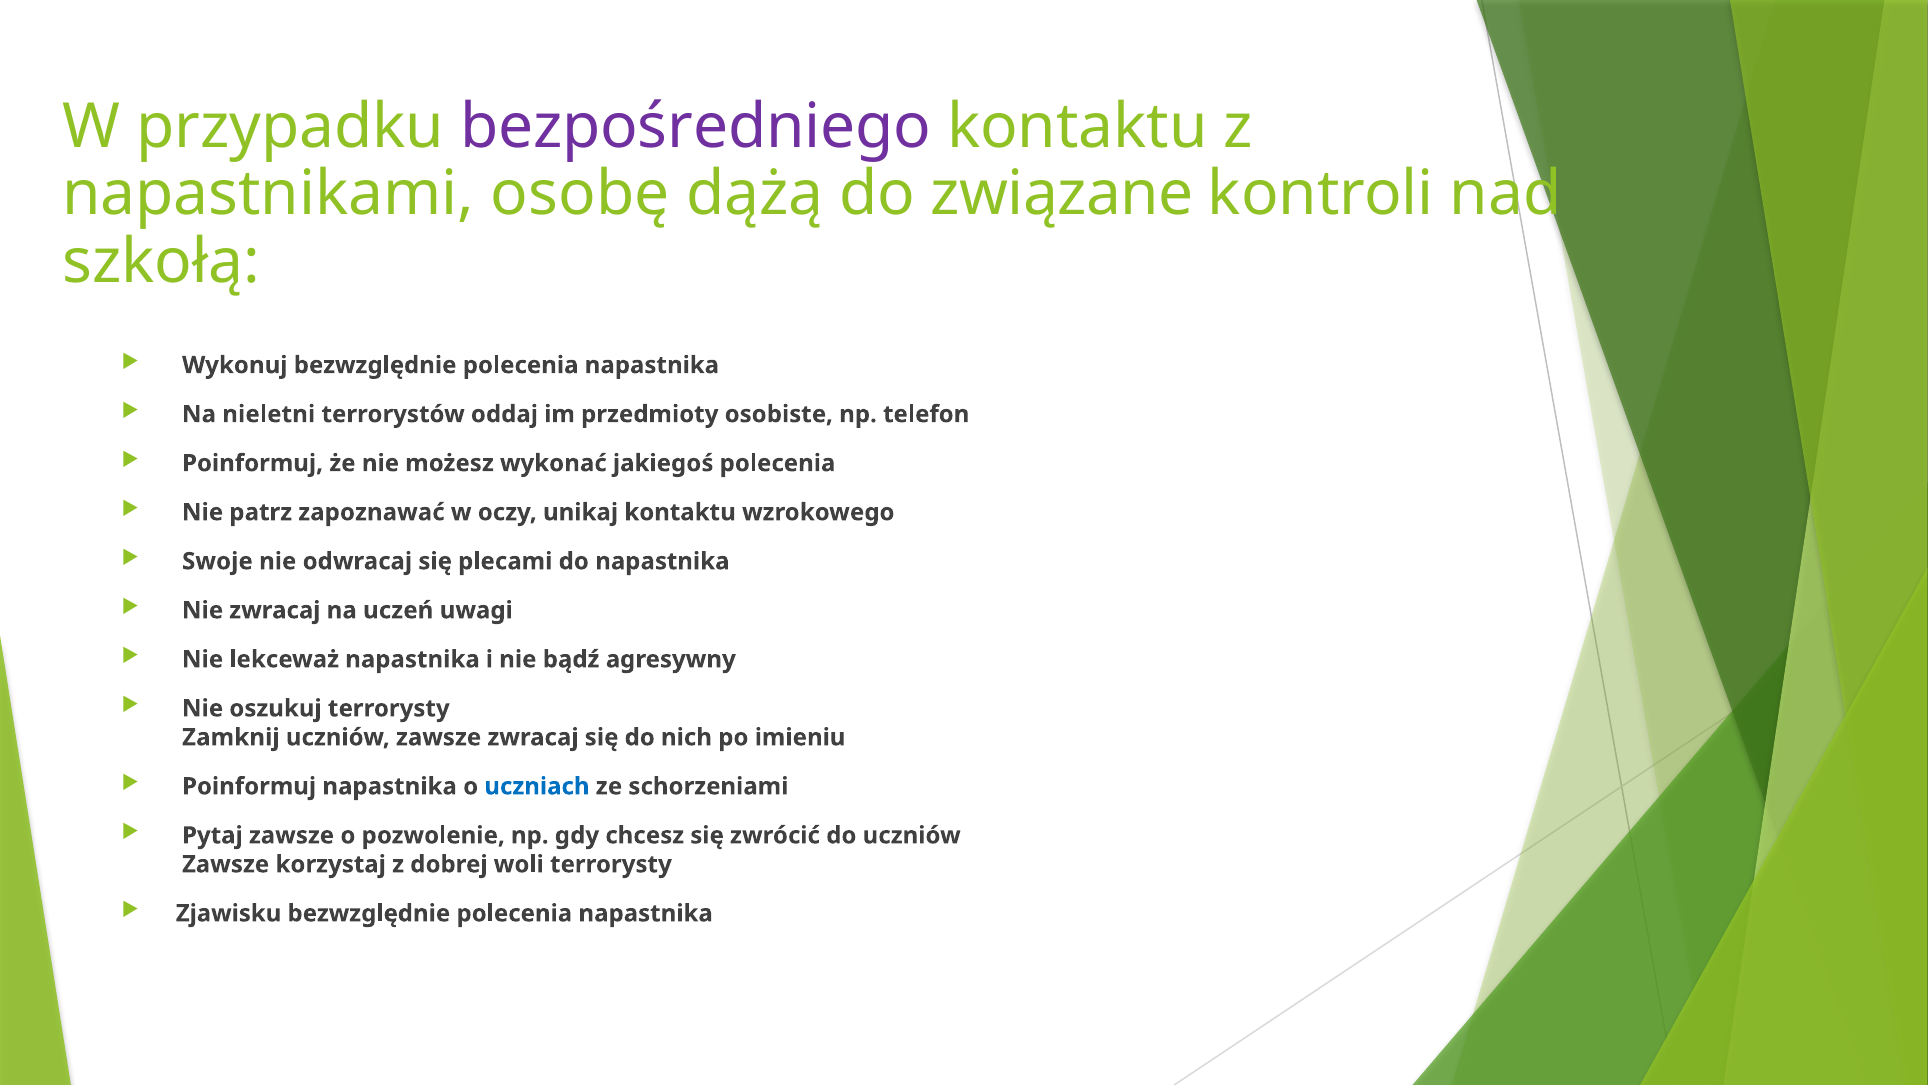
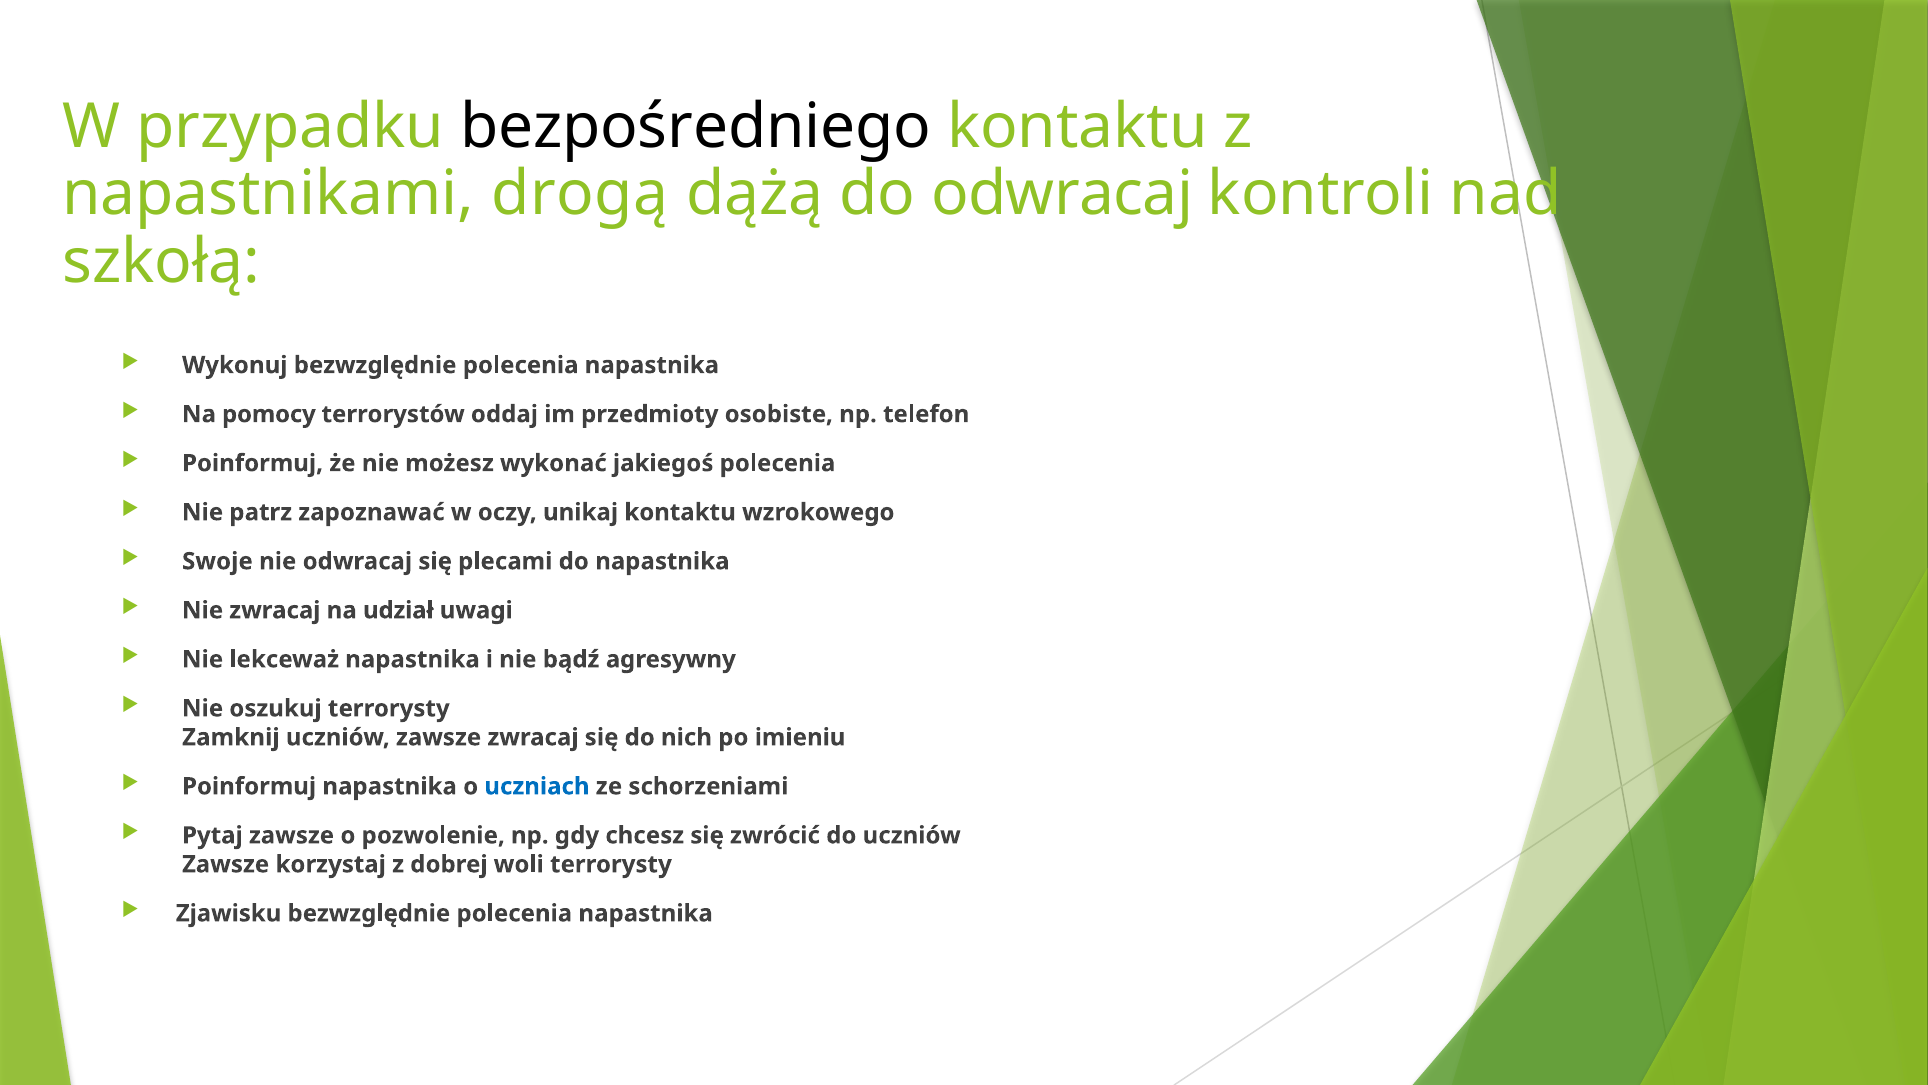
bezpośredniego colour: purple -> black
osobę: osobę -> drogą
do związane: związane -> odwracaj
nieletni: nieletni -> pomocy
uczeń: uczeń -> udział
